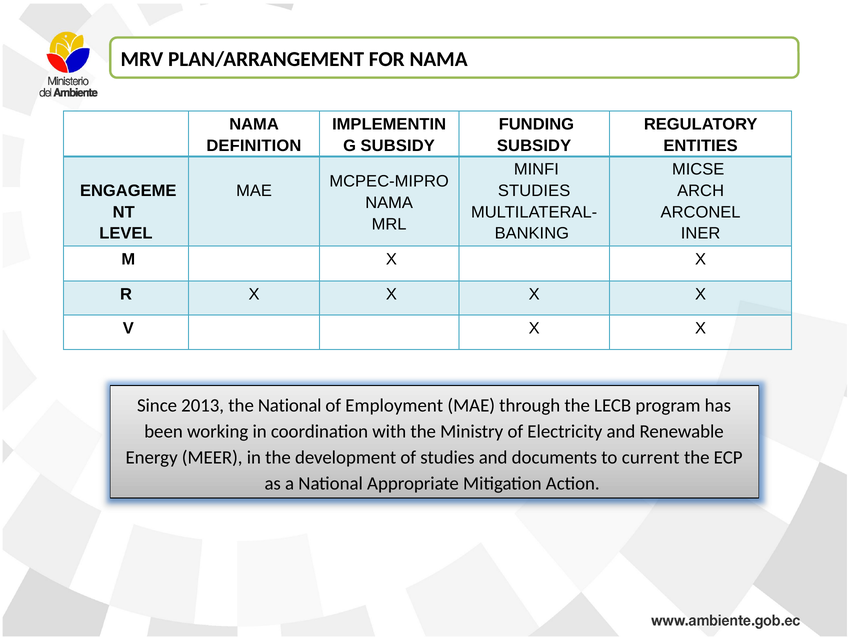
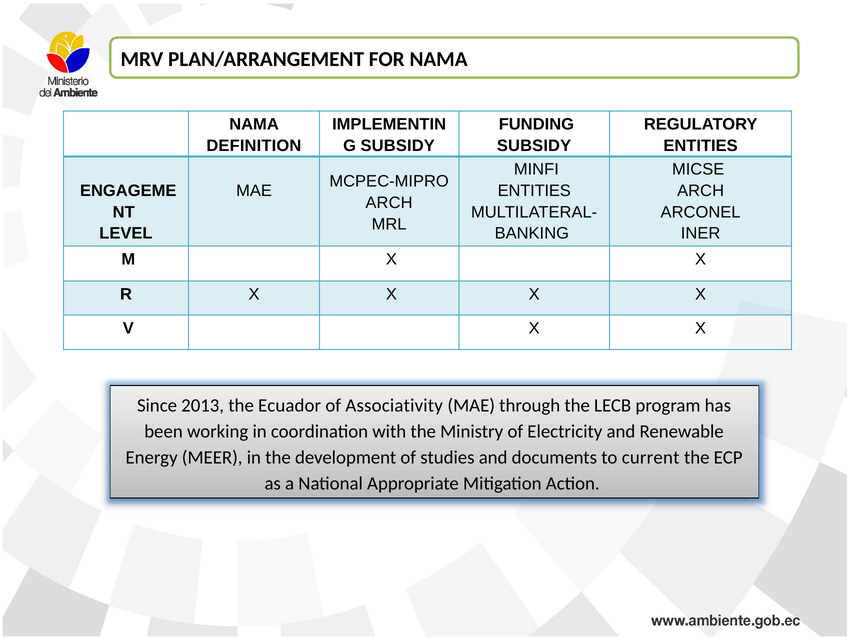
STUDIES at (534, 191): STUDIES -> ENTITIES
NAMA at (389, 203): NAMA -> ARCH
the National: National -> Ecuador
Employment: Employment -> Associativity
